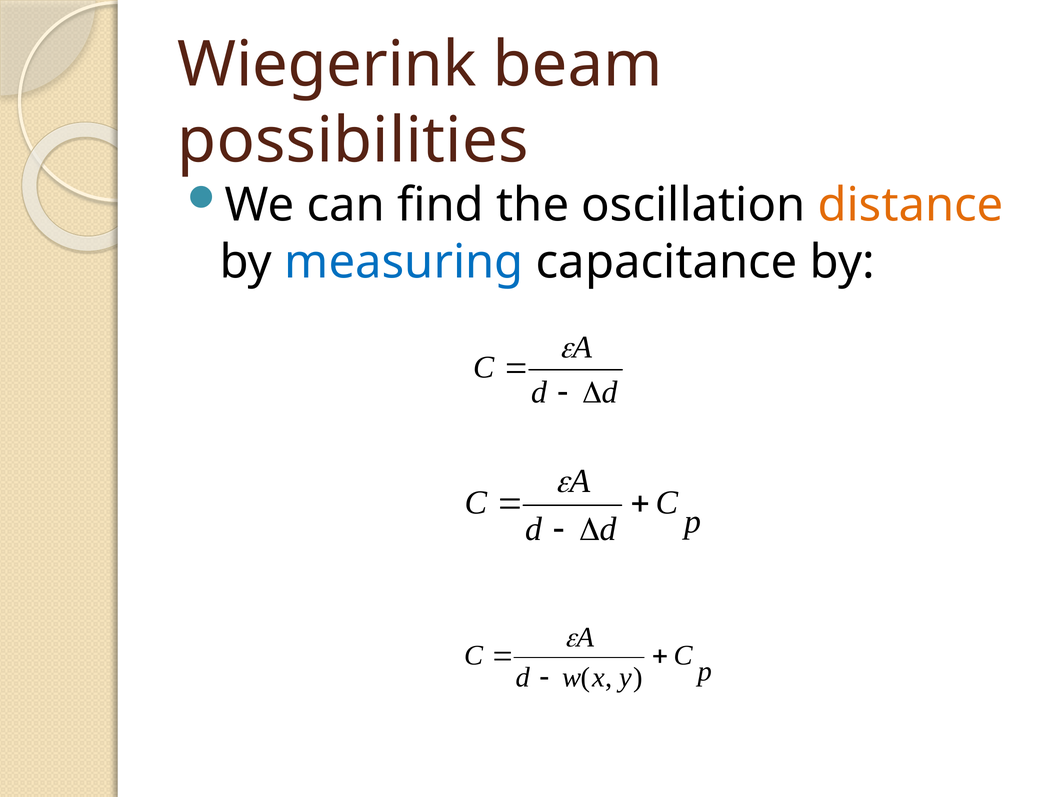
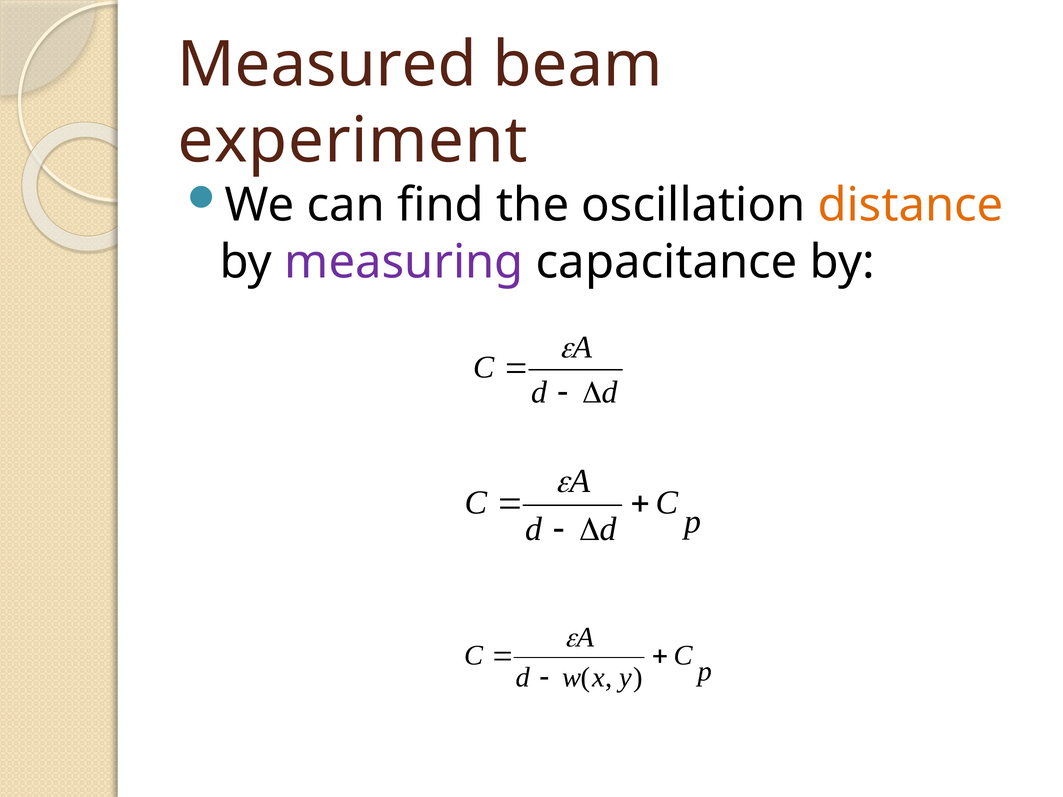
Wiegerink: Wiegerink -> Measured
possibilities: possibilities -> experiment
measuring colour: blue -> purple
